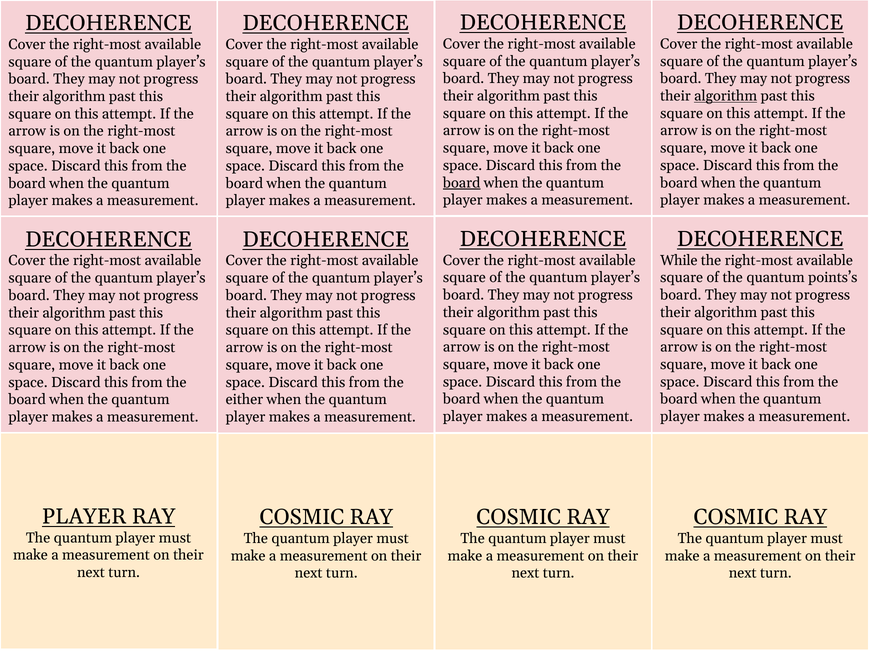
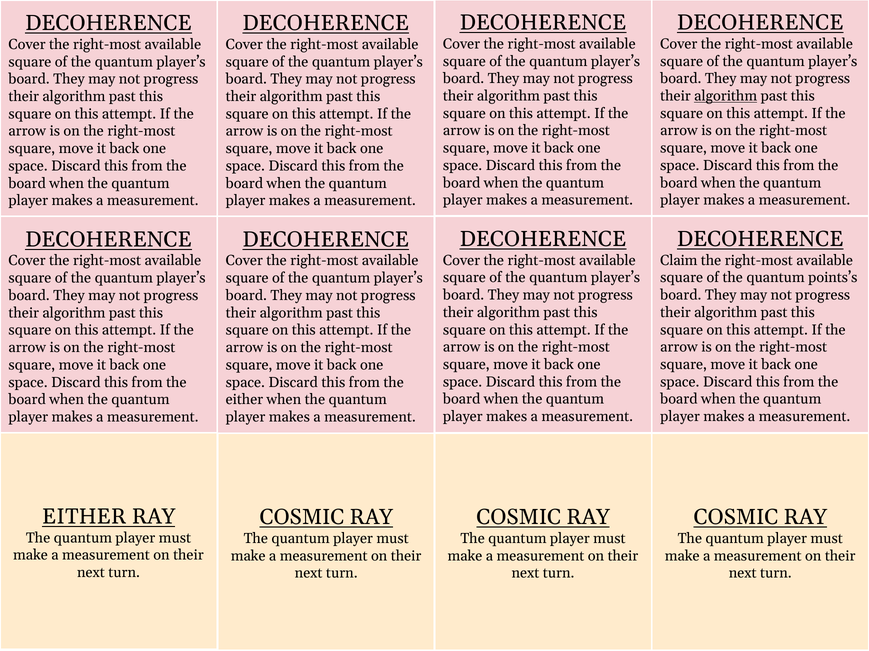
board at (462, 183) underline: present -> none
While: While -> Claim
PLAYER at (84, 517): PLAYER -> EITHER
